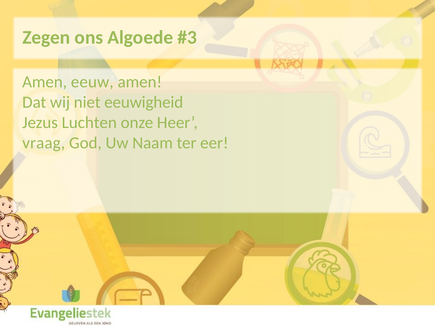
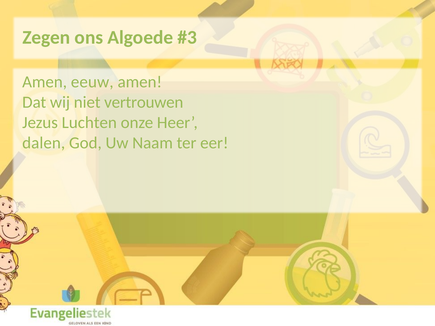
eeuwigheid: eeuwigheid -> vertrouwen
vraag: vraag -> dalen
